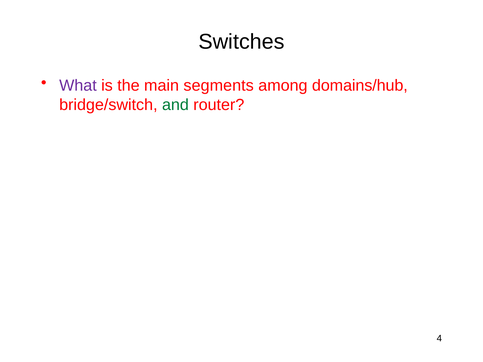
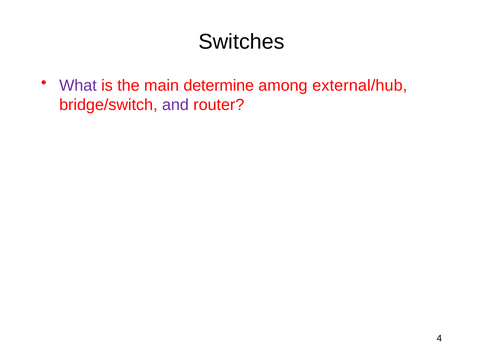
segments: segments -> determine
domains/hub: domains/hub -> external/hub
and colour: green -> purple
